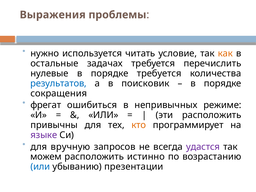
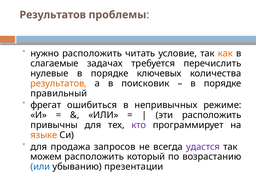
Выражения at (53, 15): Выражения -> Результатов
нужно используется: используется -> расположить
остальные: остальные -> слагаемые
порядке требуется: требуется -> ключевых
результатов at (58, 83) colour: blue -> orange
сокращения: сокращения -> правильный
кто colour: orange -> purple
языке colour: purple -> orange
вручную: вручную -> продажа
истинно: истинно -> который
